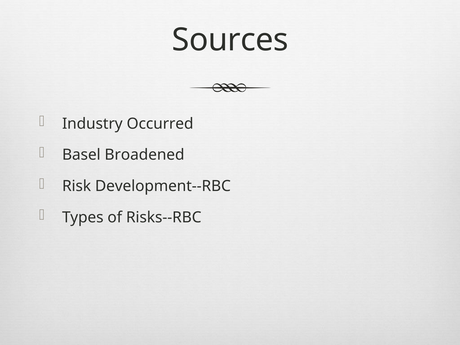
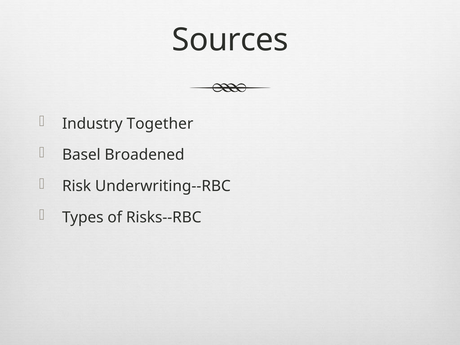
Occurred: Occurred -> Together
Development--RBC: Development--RBC -> Underwriting--RBC
